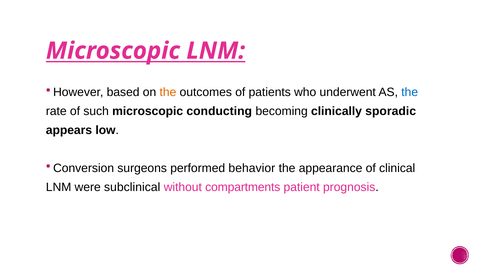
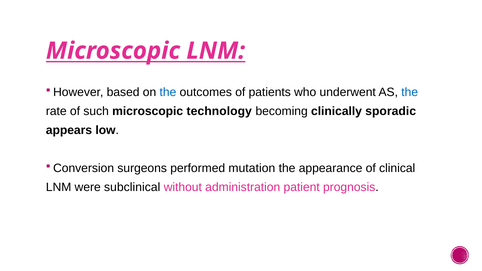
the at (168, 92) colour: orange -> blue
conducting: conducting -> technology
behavior: behavior -> mutation
compartments: compartments -> administration
